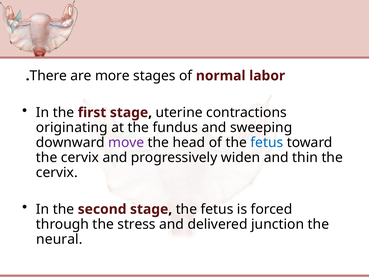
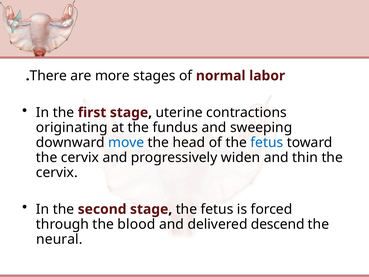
move colour: purple -> blue
stress: stress -> blood
junction: junction -> descend
